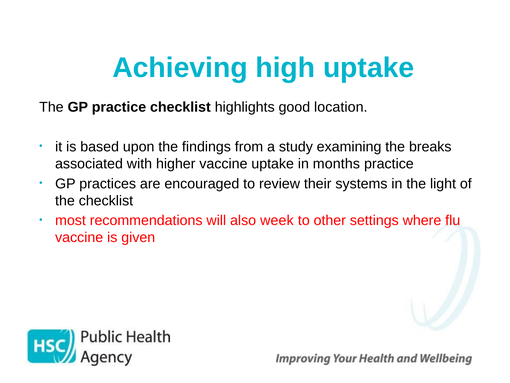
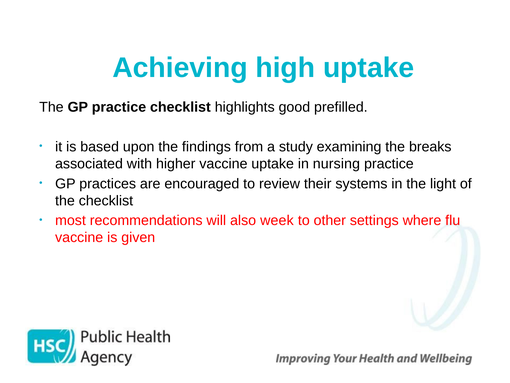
location: location -> prefilled
months: months -> nursing
